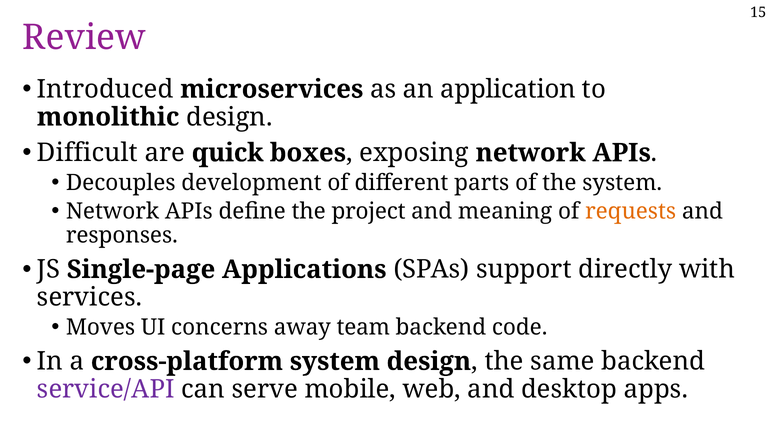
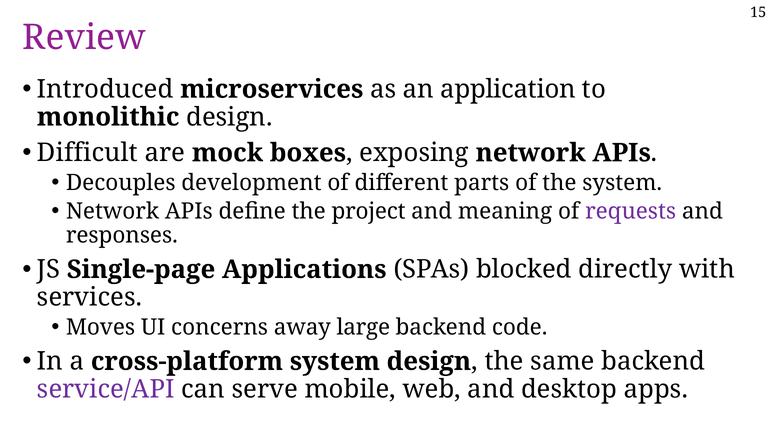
quick: quick -> mock
requests colour: orange -> purple
support: support -> blocked
team: team -> large
